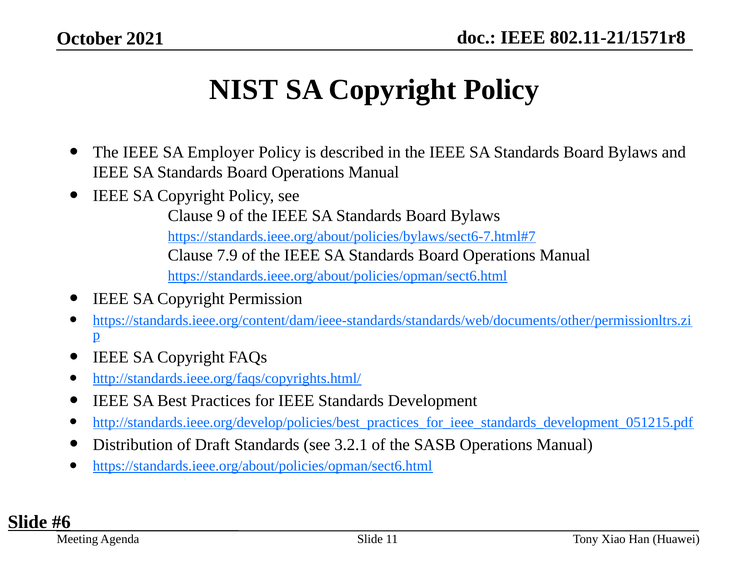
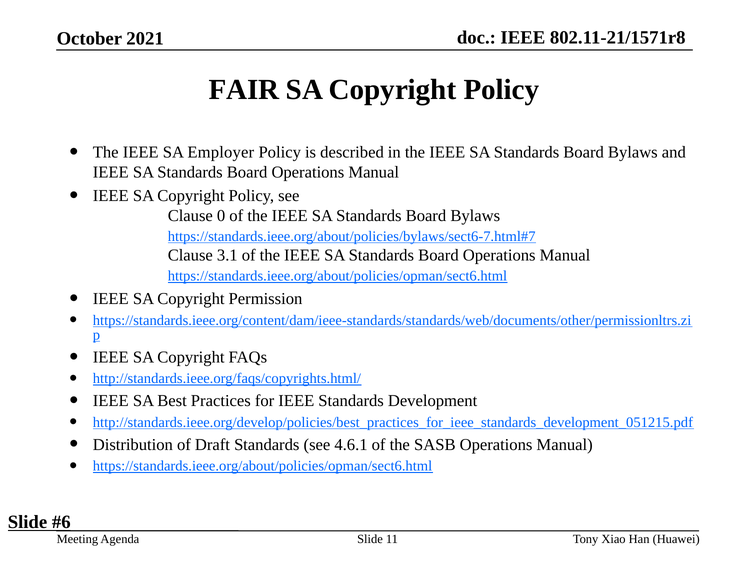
NIST: NIST -> FAIR
9: 9 -> 0
7.9: 7.9 -> 3.1
3.2.1: 3.2.1 -> 4.6.1
